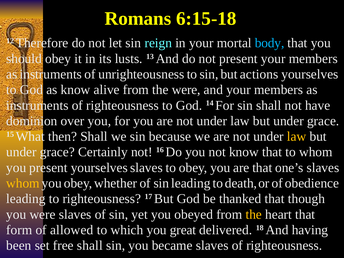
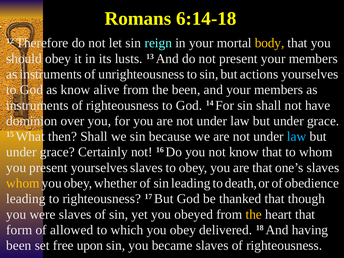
6:15-18: 6:15-18 -> 6:14-18
body colour: light blue -> yellow
the were: were -> been
law at (297, 136) colour: yellow -> light blue
which you great: great -> obey
free shall: shall -> upon
